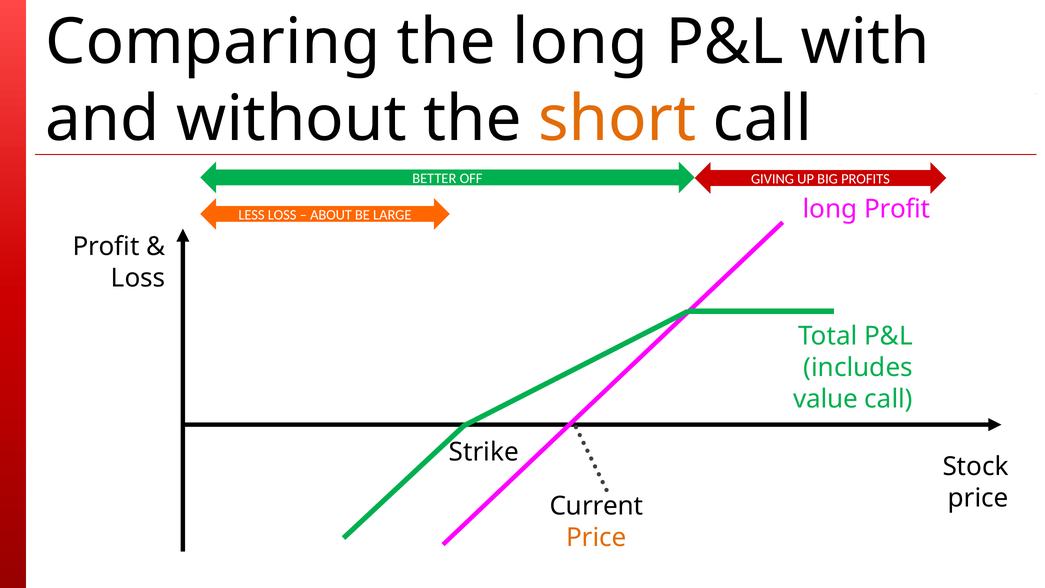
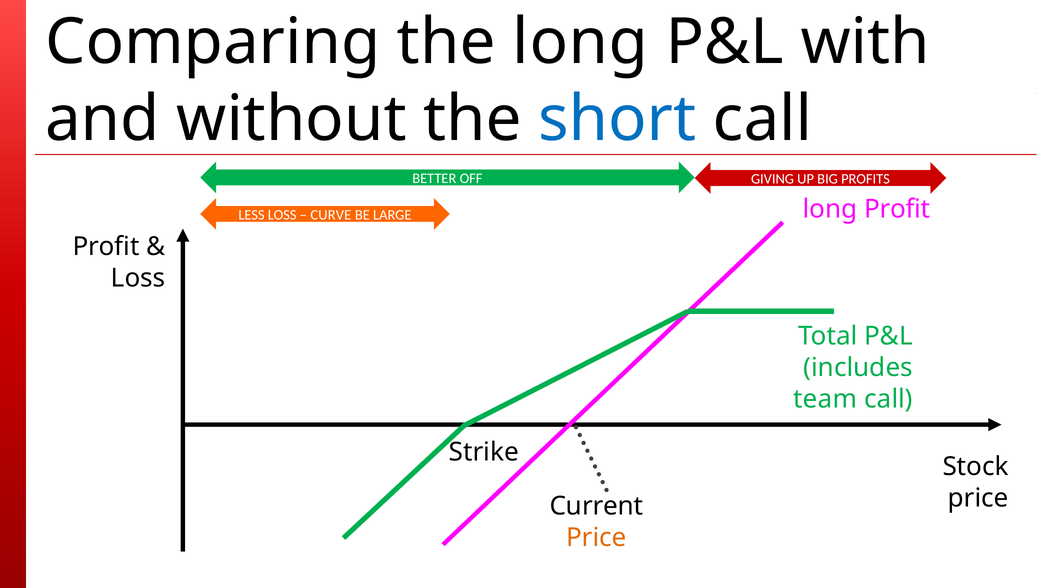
short colour: orange -> blue
ABOUT: ABOUT -> CURVE
value: value -> team
